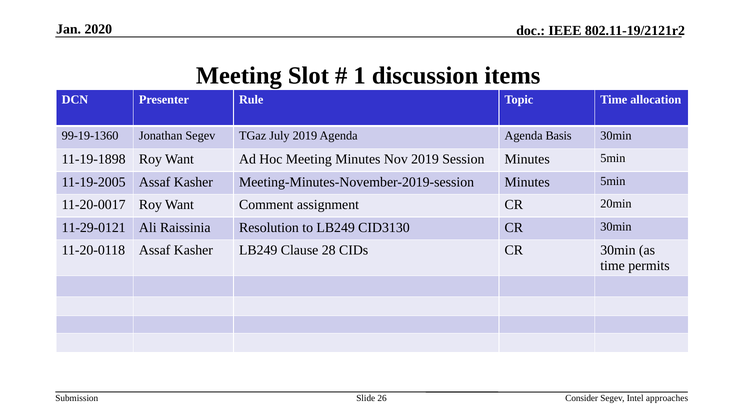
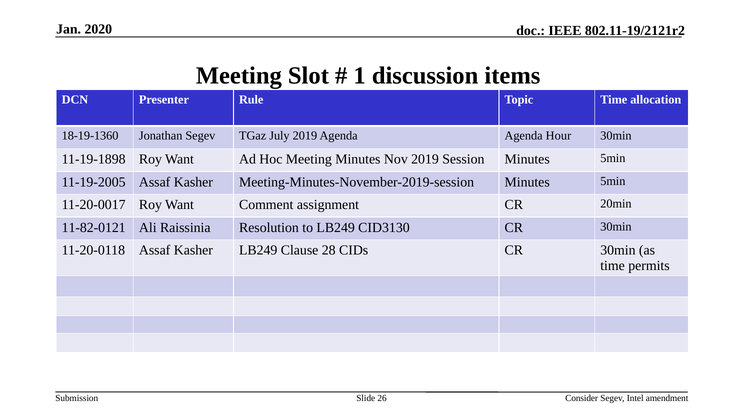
99-19-1360: 99-19-1360 -> 18-19-1360
Basis: Basis -> Hour
11-29-0121: 11-29-0121 -> 11-82-0121
approaches: approaches -> amendment
